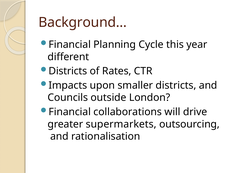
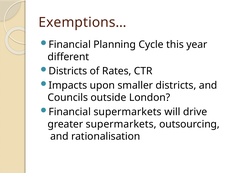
Background…: Background… -> Exemptions…
Financial collaborations: collaborations -> supermarkets
